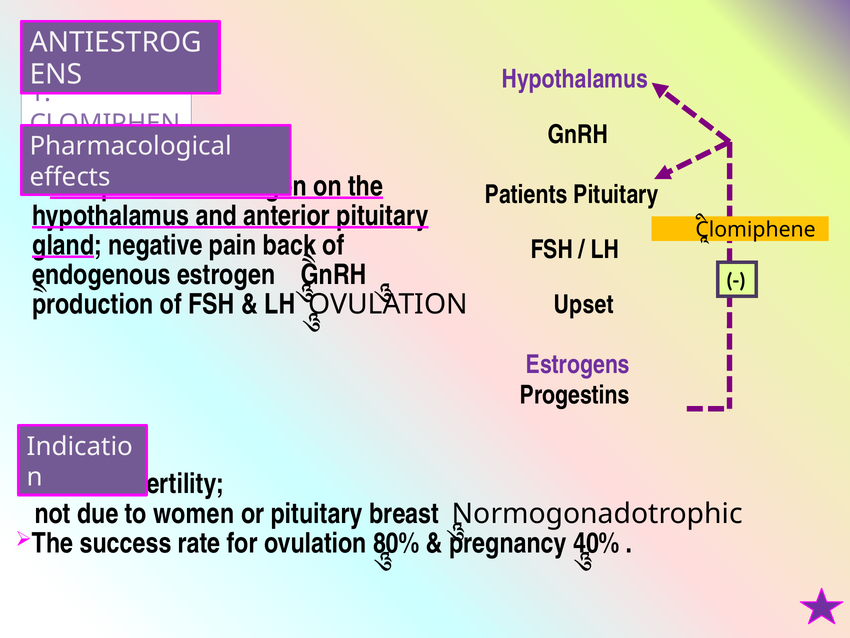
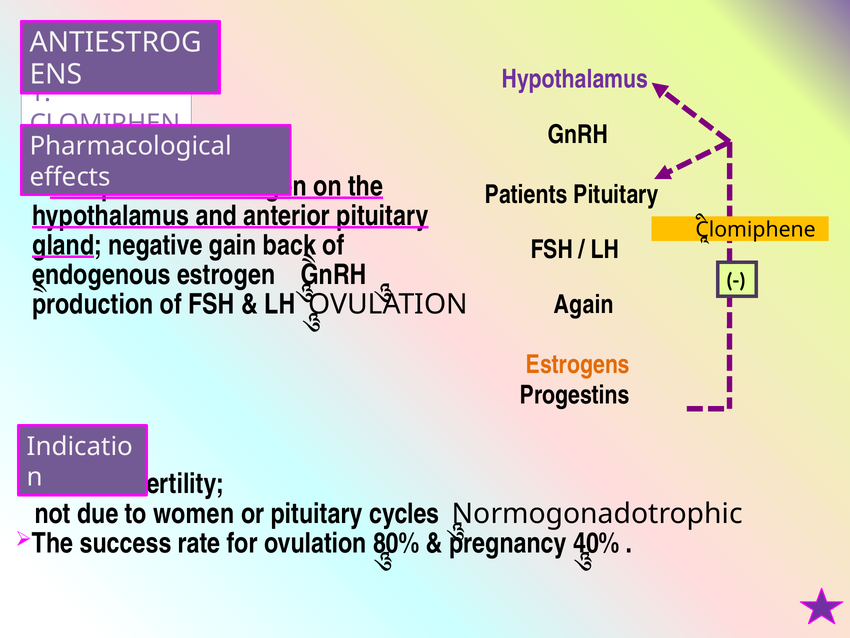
pain: pain -> gain
Upset: Upset -> Again
Estrogens colour: purple -> orange
breast: breast -> cycles
